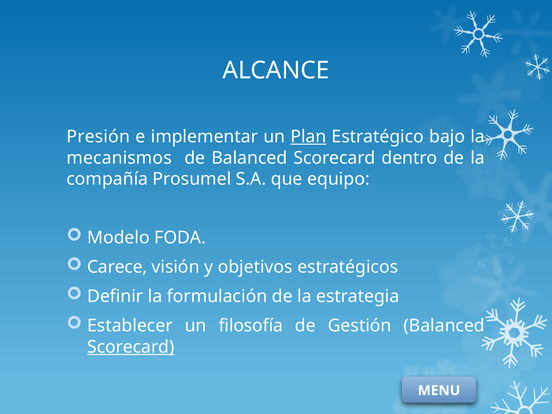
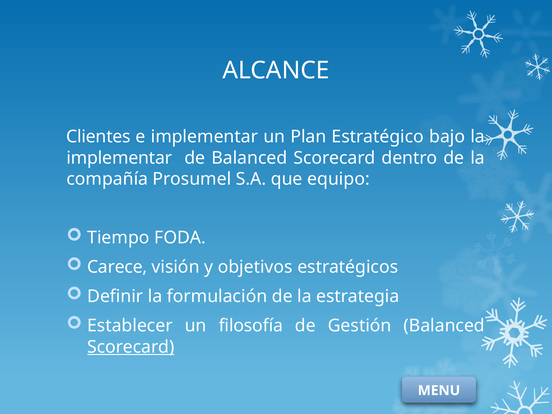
Presión: Presión -> Clientes
Plan underline: present -> none
mecanismos at (119, 158): mecanismos -> implementar
Modelo: Modelo -> Tiempo
